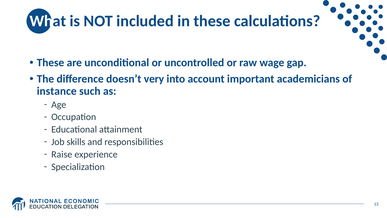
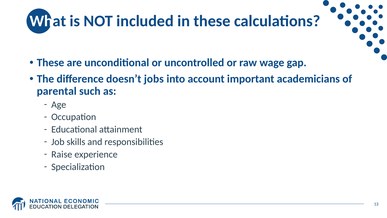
very: very -> jobs
instance: instance -> parental
